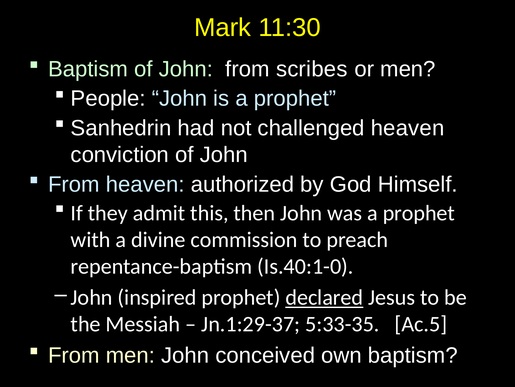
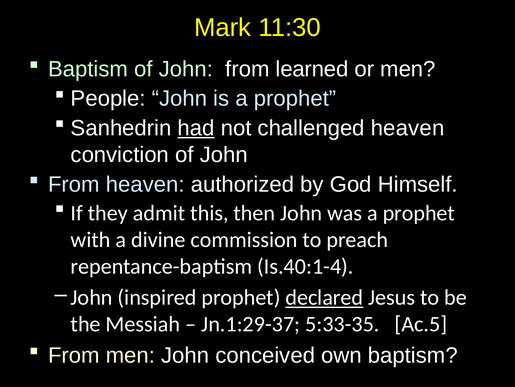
scribes: scribes -> learned
had underline: none -> present
Is.40:1-0: Is.40:1-0 -> Is.40:1-4
